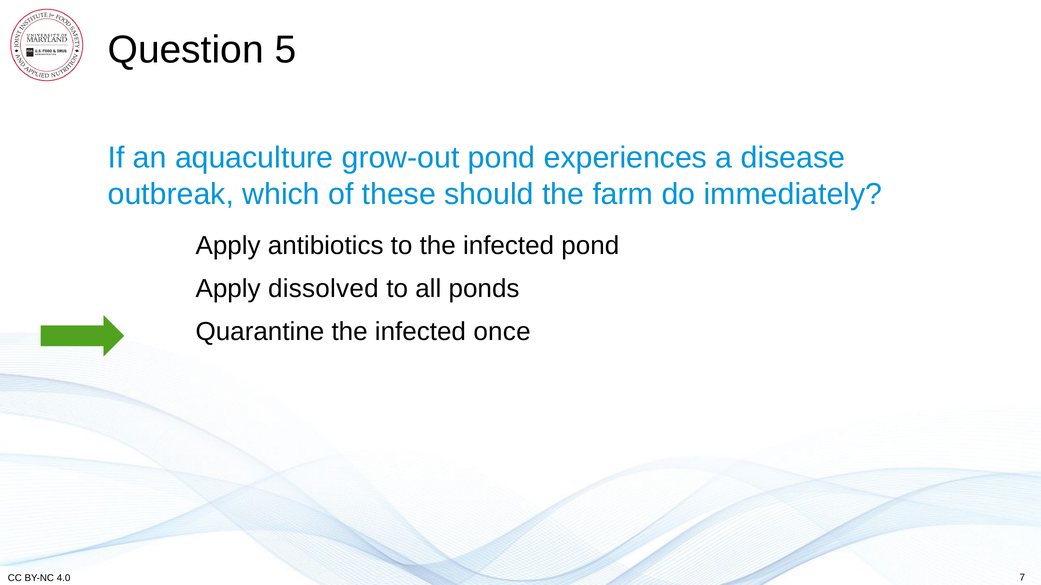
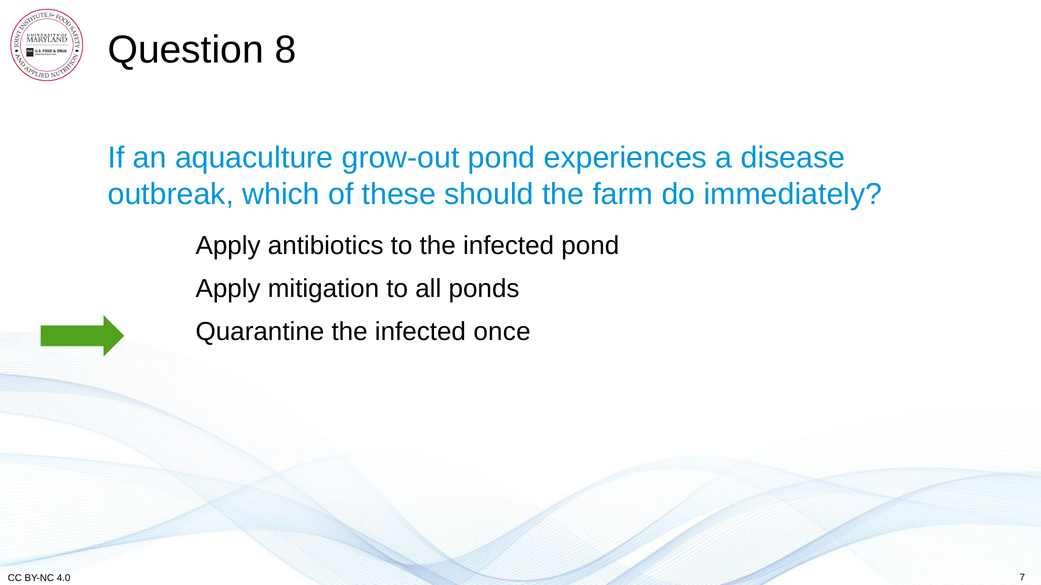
5: 5 -> 8
dissolved: dissolved -> mitigation
